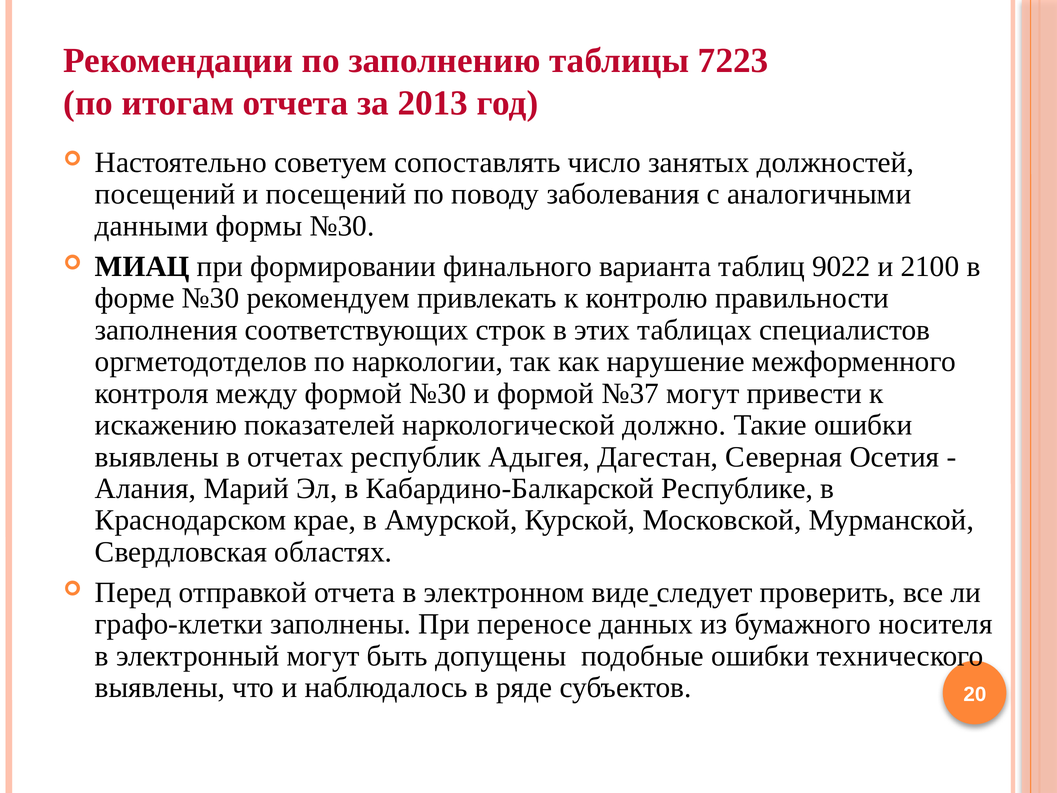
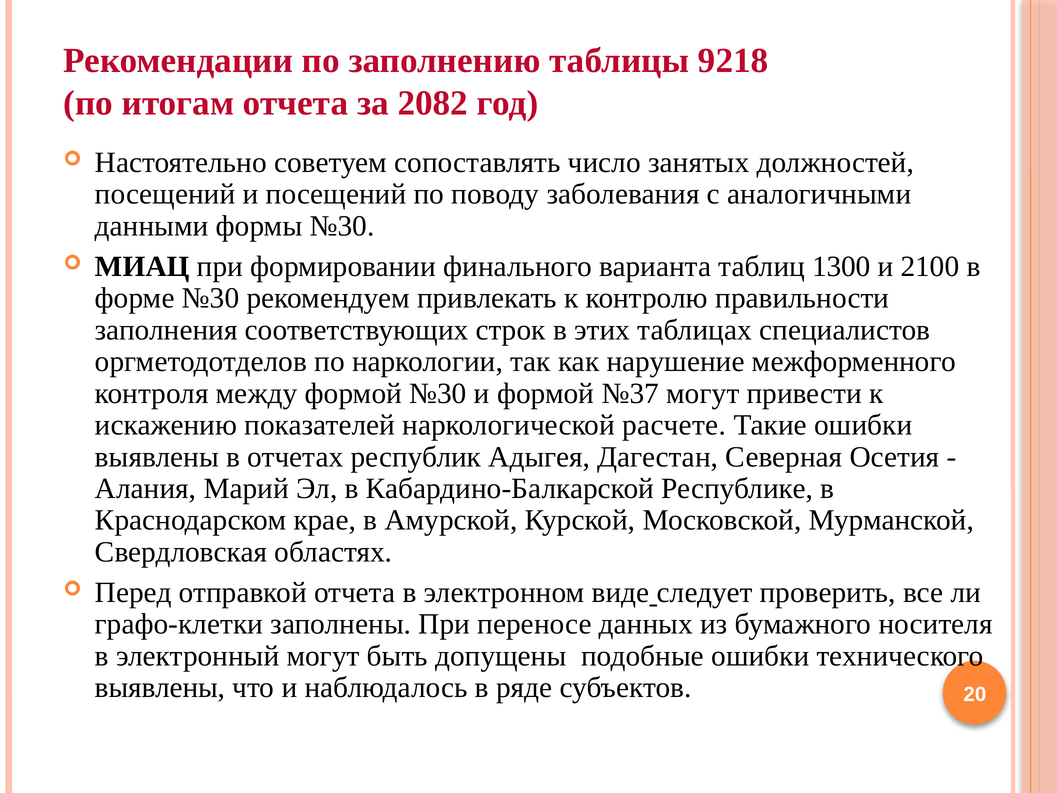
7223: 7223 -> 9218
2013: 2013 -> 2082
9022: 9022 -> 1300
должно: должно -> расчете
